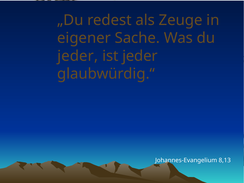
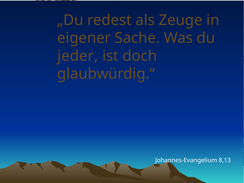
ist jeder: jeder -> doch
